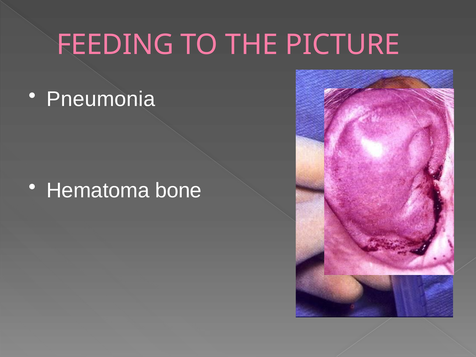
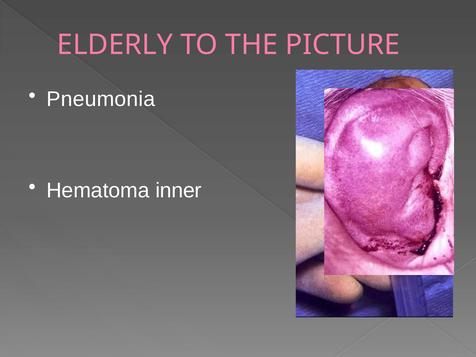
FEEDING: FEEDING -> ELDERLY
bone: bone -> inner
